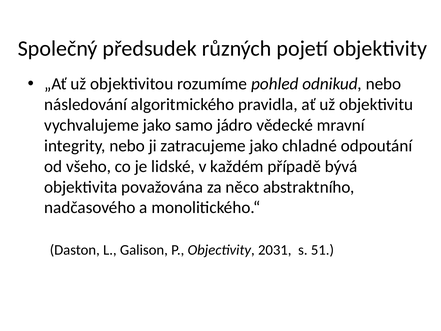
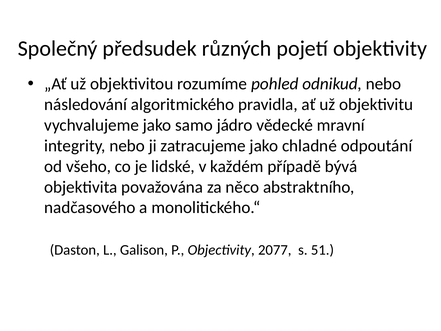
2031: 2031 -> 2077
